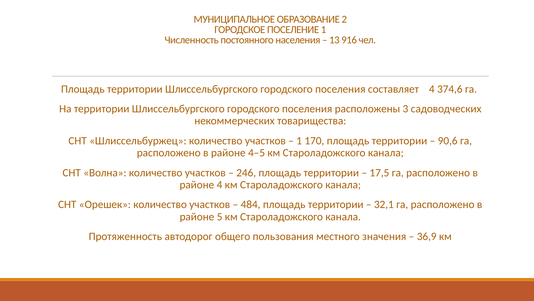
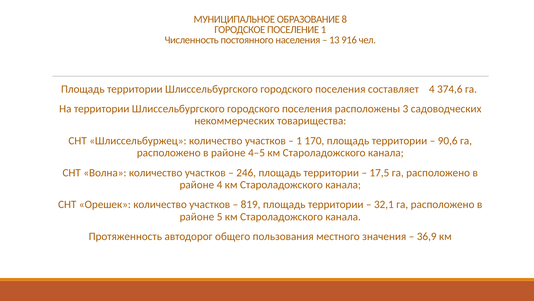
2: 2 -> 8
484: 484 -> 819
